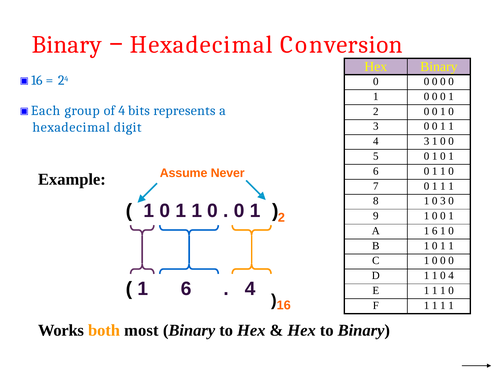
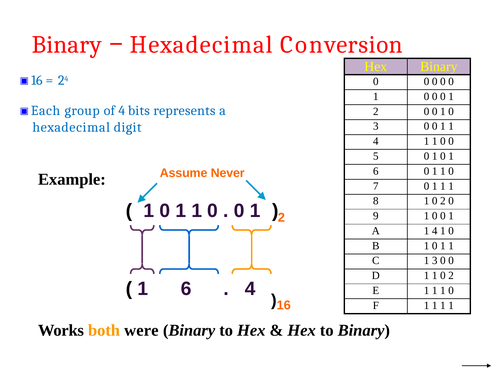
3 at (427, 141): 3 -> 1
8 1 0 3: 3 -> 2
A 1 6: 6 -> 4
C 1 0: 0 -> 3
1 1 0 4: 4 -> 2
most: most -> were
